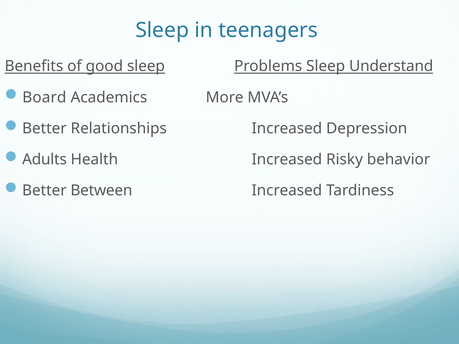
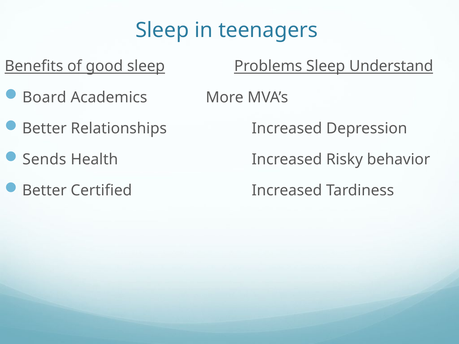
Adults: Adults -> Sends
Between: Between -> Certified
